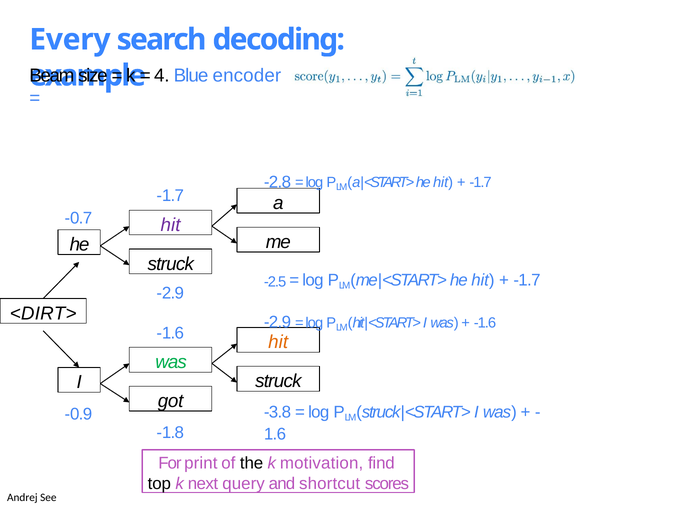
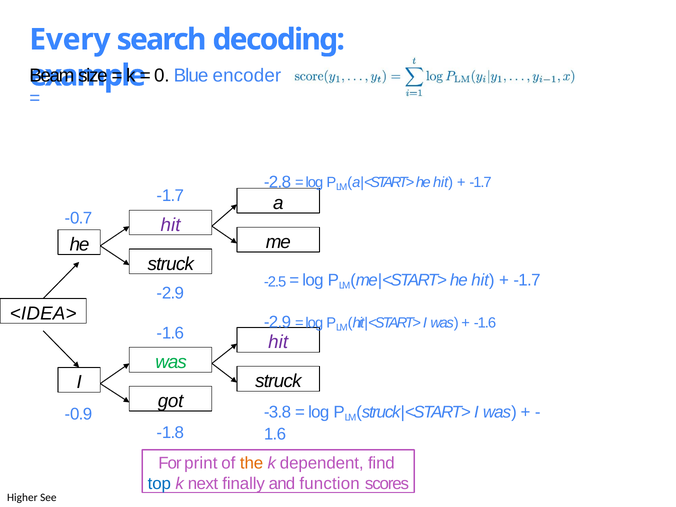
4: 4 -> 0
<DIRT>: <DIRT> -> <IDEA>
hit at (278, 342) colour: orange -> purple
the colour: black -> orange
motivation: motivation -> dependent
top colour: black -> blue
query: query -> finally
shortcut: shortcut -> function
Andrej: Andrej -> Higher
